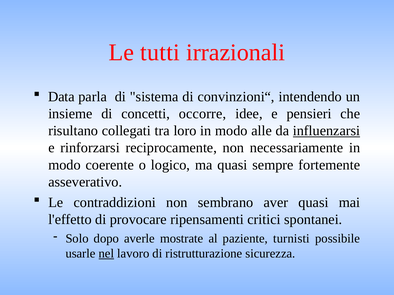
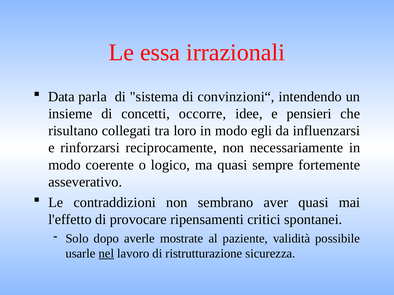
tutti: tutti -> essa
alle: alle -> egli
influenzarsi underline: present -> none
turnisti: turnisti -> validità
